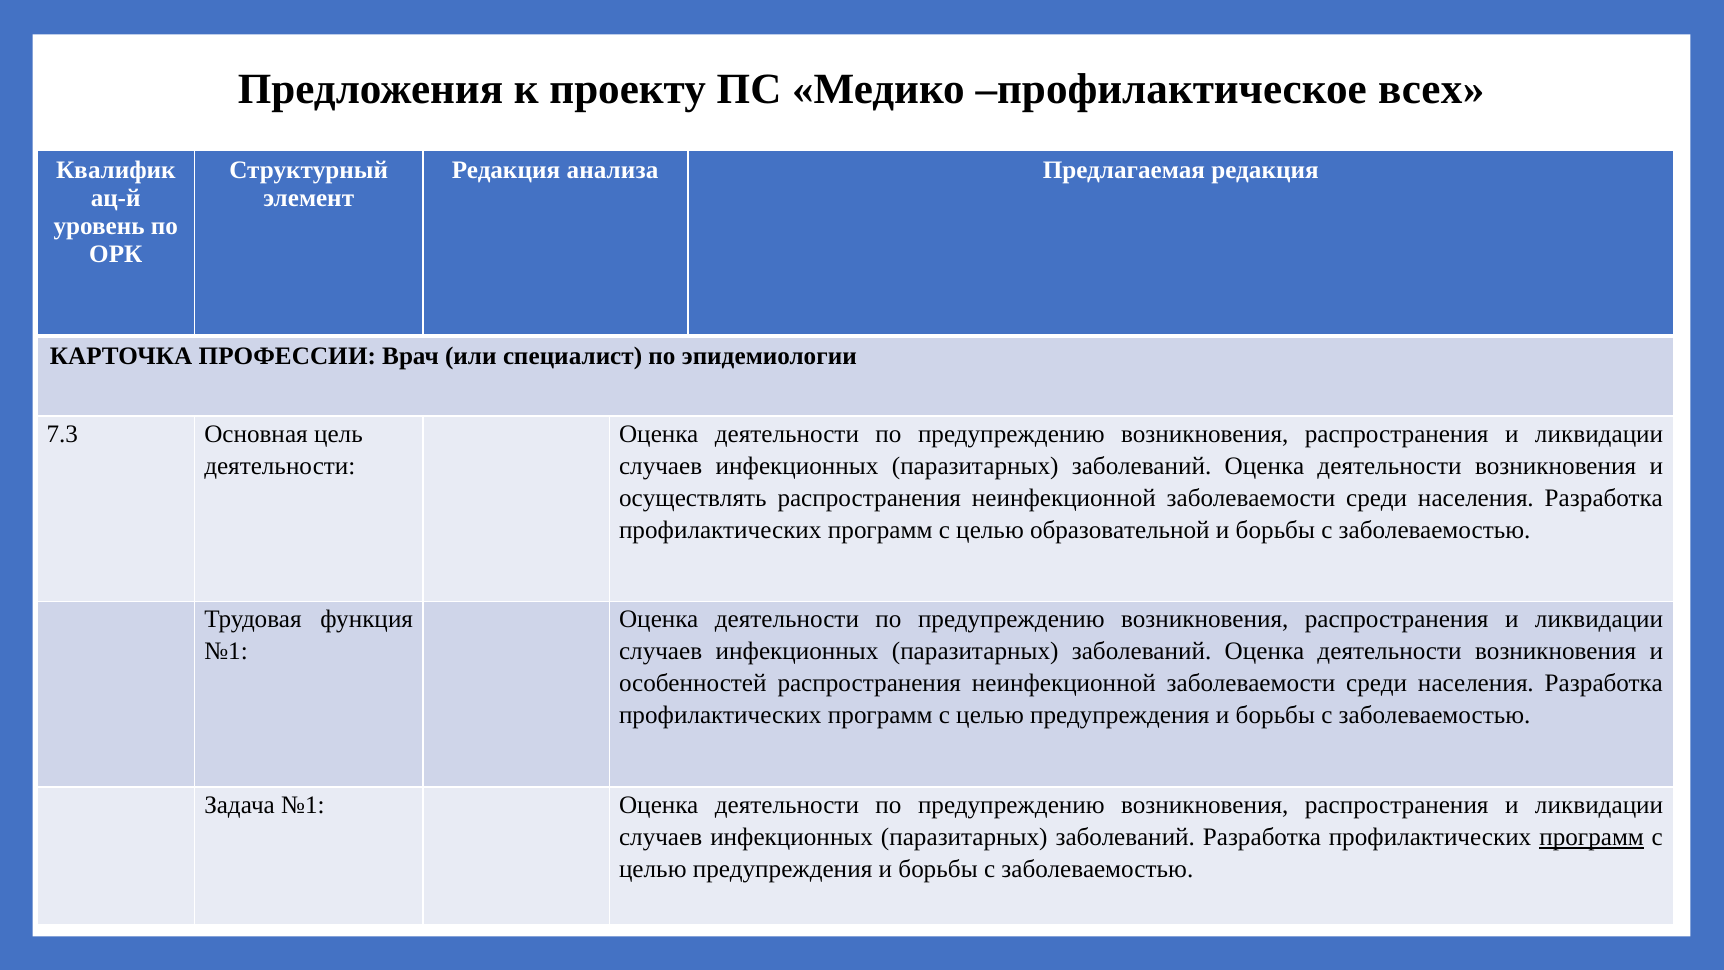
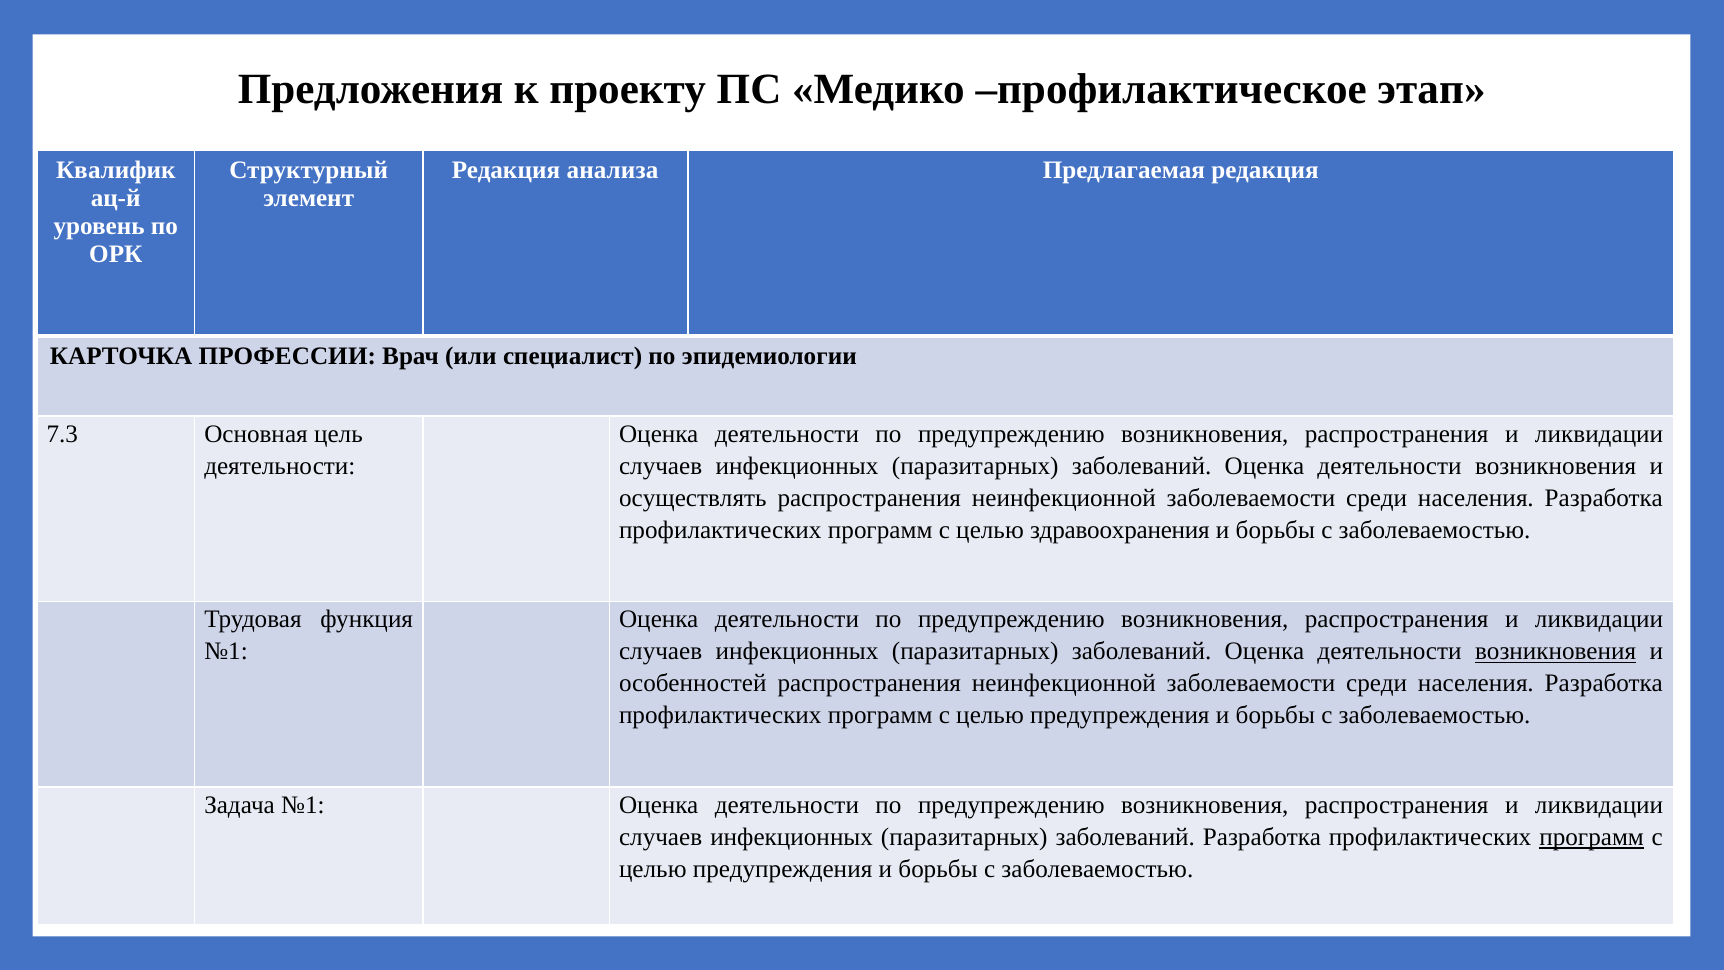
всех: всех -> этап
образовательной: образовательной -> здравоохранения
возникновения at (1556, 651) underline: none -> present
